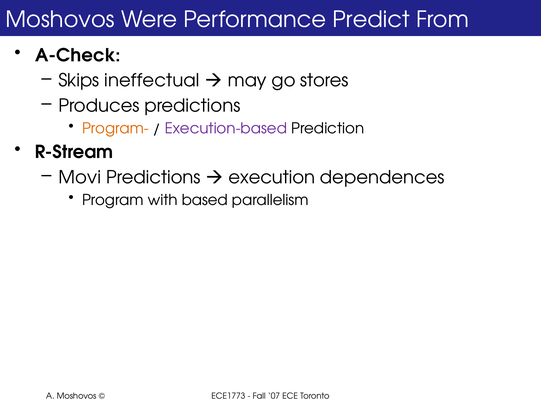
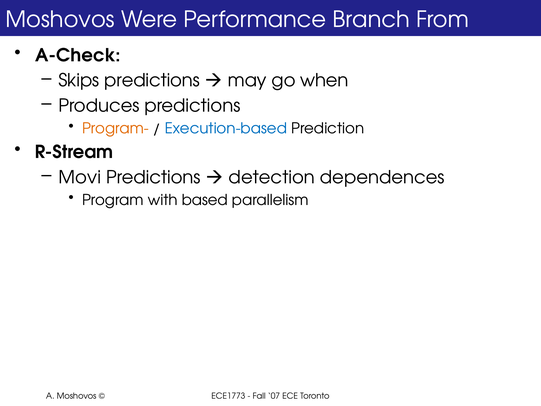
Predict: Predict -> Branch
Skips ineffectual: ineffectual -> predictions
stores: stores -> when
Execution-based colour: purple -> blue
execution: execution -> detection
